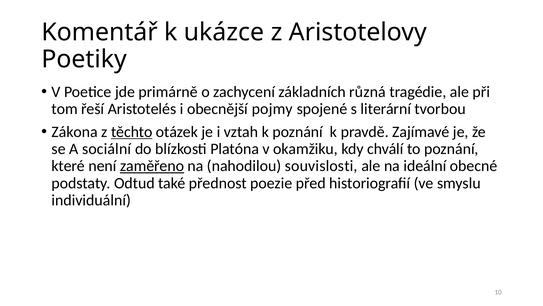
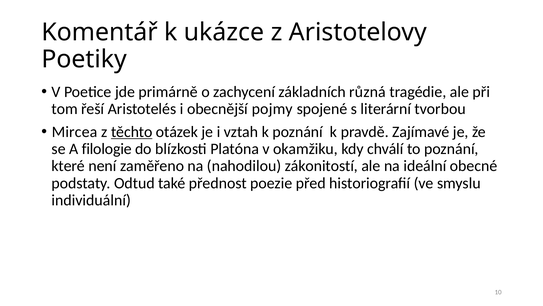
Zákona: Zákona -> Mircea
sociální: sociální -> filologie
zaměřeno underline: present -> none
souvislosti: souvislosti -> zákonitostí
